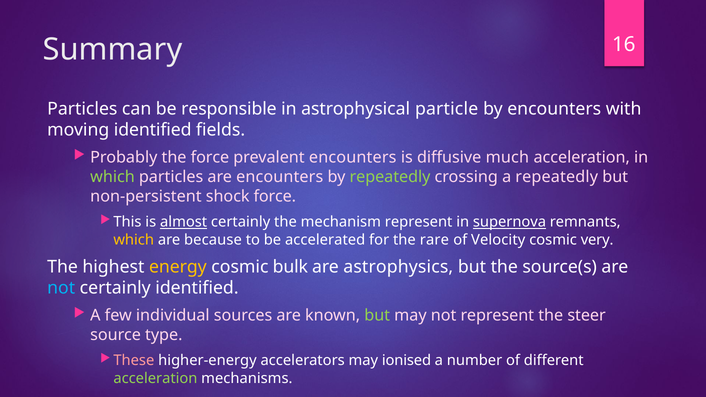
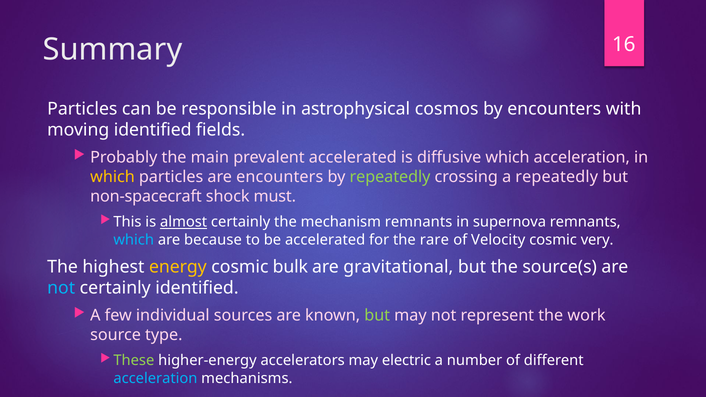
particle: particle -> cosmos
the force: force -> main
prevalent encounters: encounters -> accelerated
diffusive much: much -> which
which at (113, 177) colour: light green -> yellow
non-persistent: non-persistent -> non-spacecraft
shock force: force -> must
mechanism represent: represent -> remnants
supernova underline: present -> none
which at (134, 240) colour: yellow -> light blue
astrophysics: astrophysics -> gravitational
steer: steer -> work
These colour: pink -> light green
ionised: ionised -> electric
acceleration at (155, 378) colour: light green -> light blue
